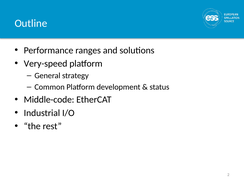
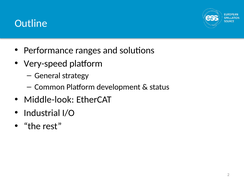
Middle-code: Middle-code -> Middle-look
